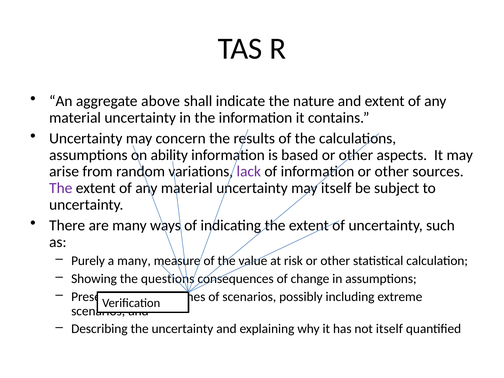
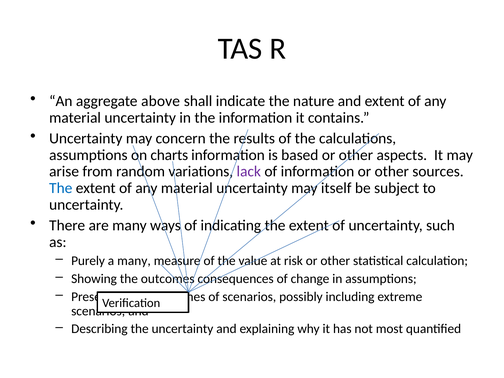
ability: ability -> charts
The at (61, 188) colour: purple -> blue
Showing the questions: questions -> outcomes
not itself: itself -> most
